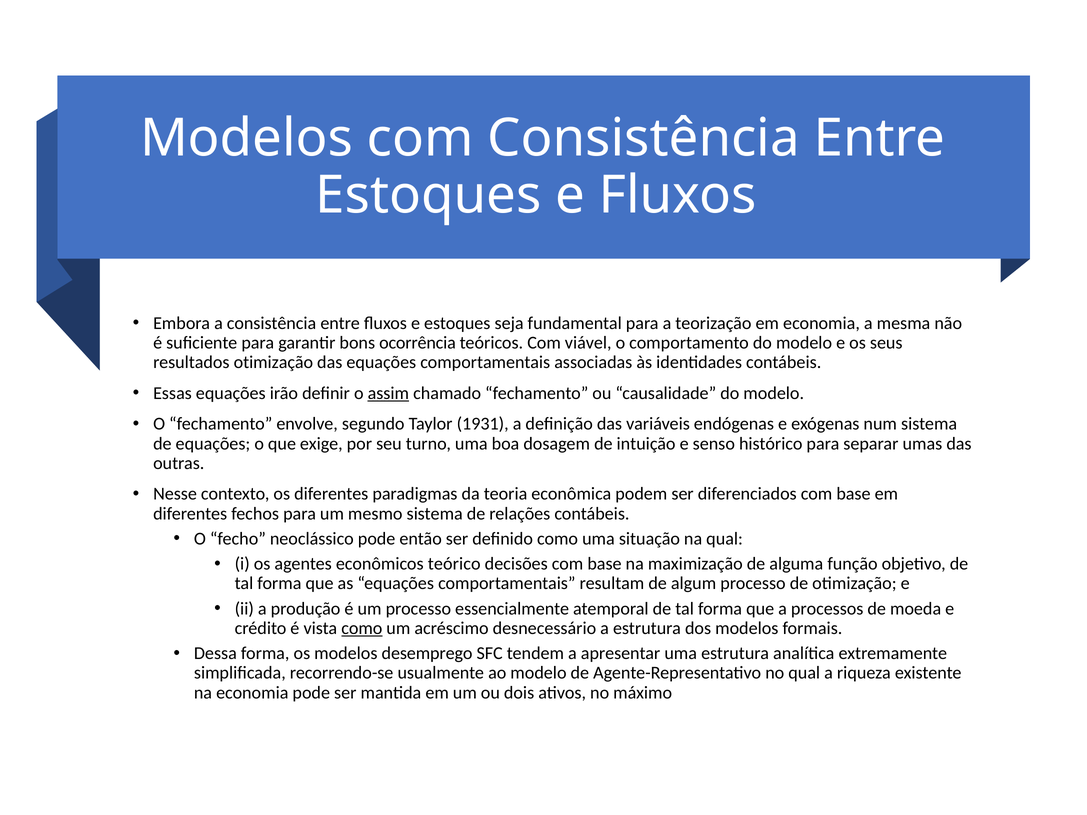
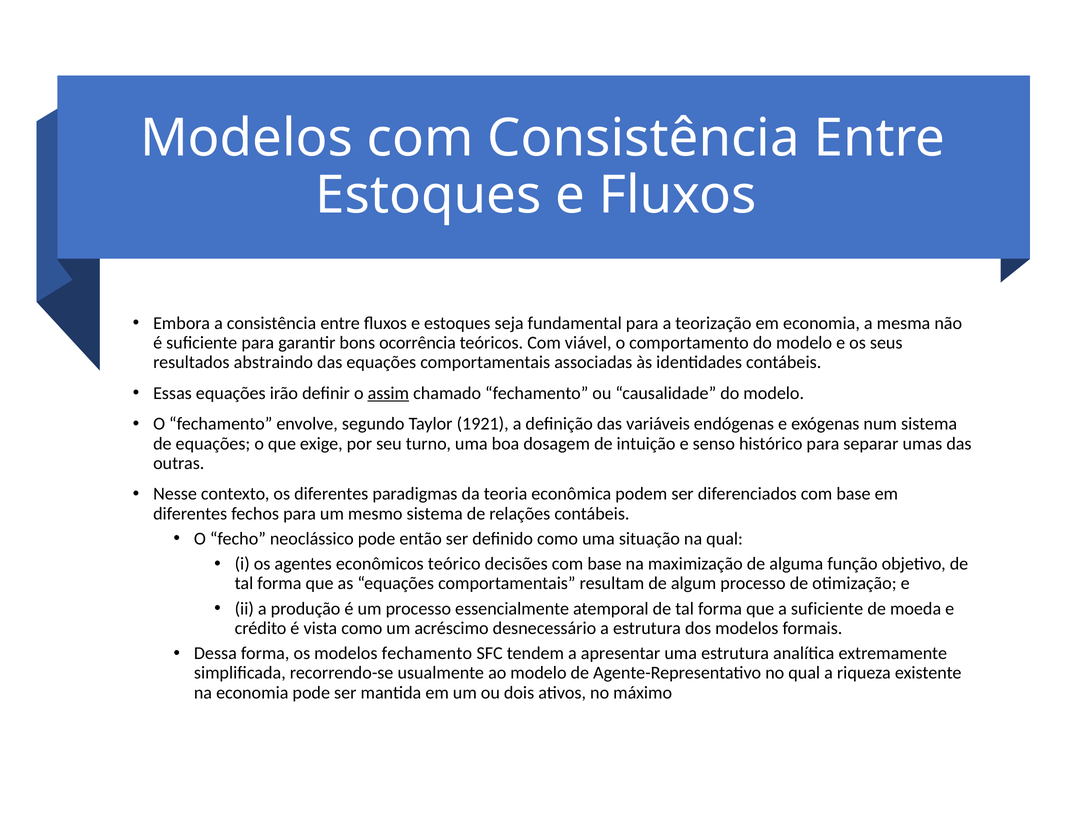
resultados otimização: otimização -> abstraindo
1931: 1931 -> 1921
a processos: processos -> suficiente
como at (362, 628) underline: present -> none
modelos desemprego: desemprego -> fechamento
